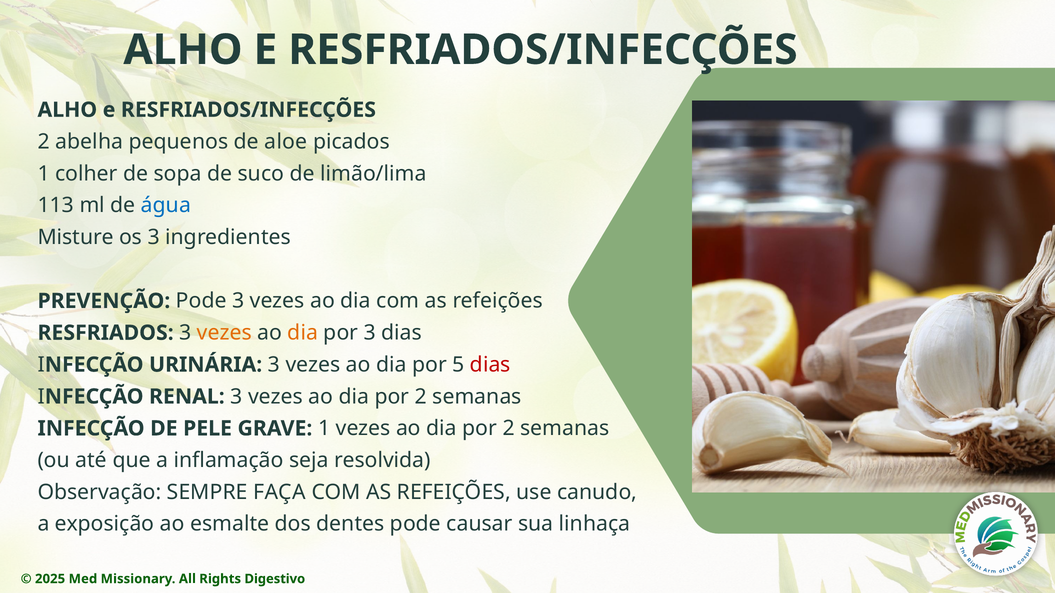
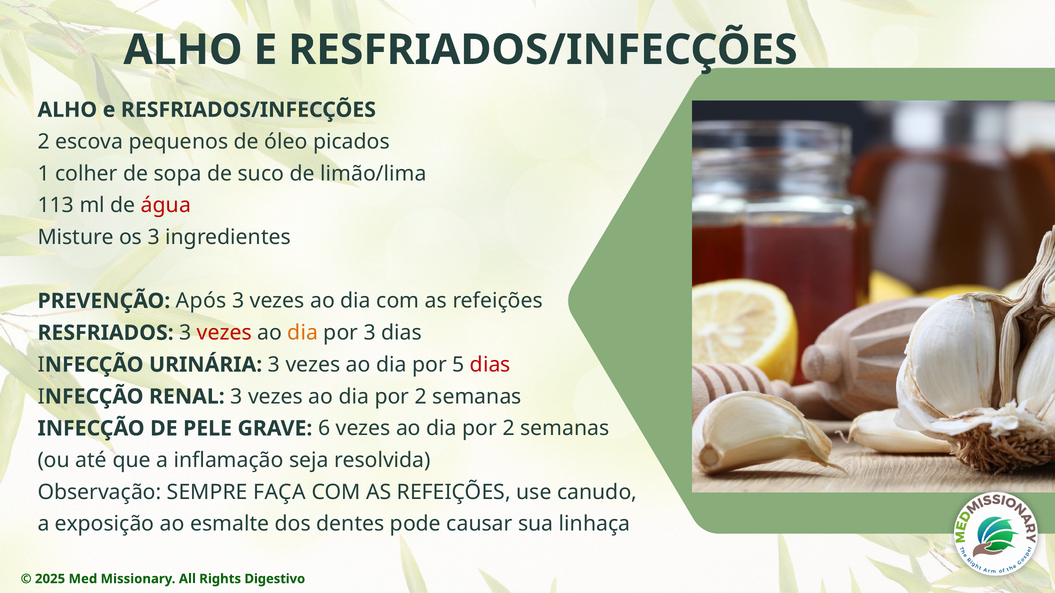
abelha: abelha -> escova
aloe: aloe -> óleo
água colour: blue -> red
PREVENÇÃO Pode: Pode -> Após
vezes at (224, 333) colour: orange -> red
GRAVE 1: 1 -> 6
